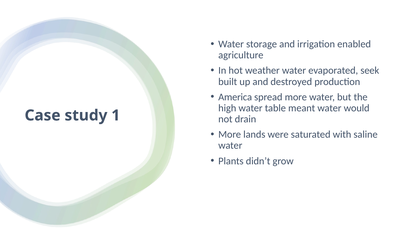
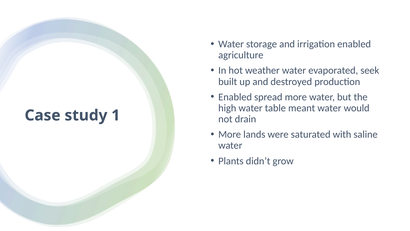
America at (235, 97): America -> Enabled
